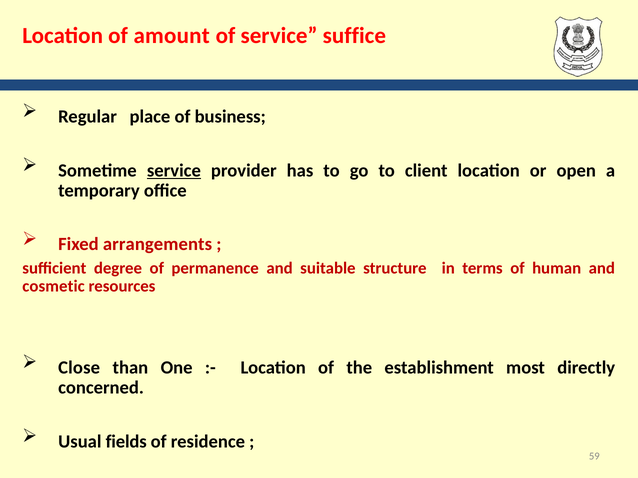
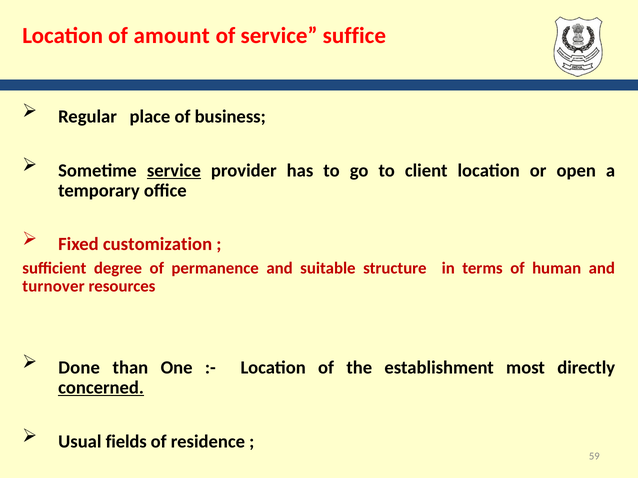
arrangements: arrangements -> customization
cosmetic: cosmetic -> turnover
Close: Close -> Done
concerned underline: none -> present
